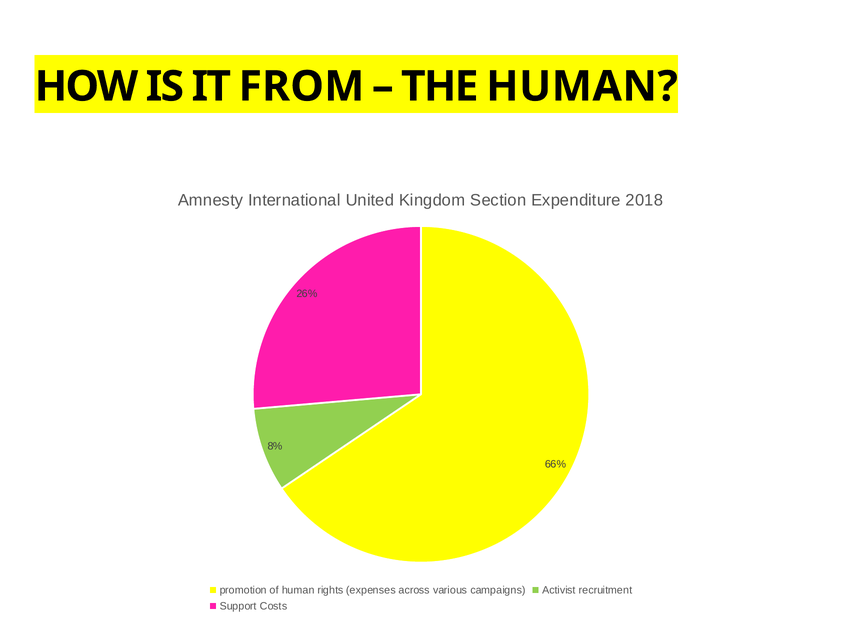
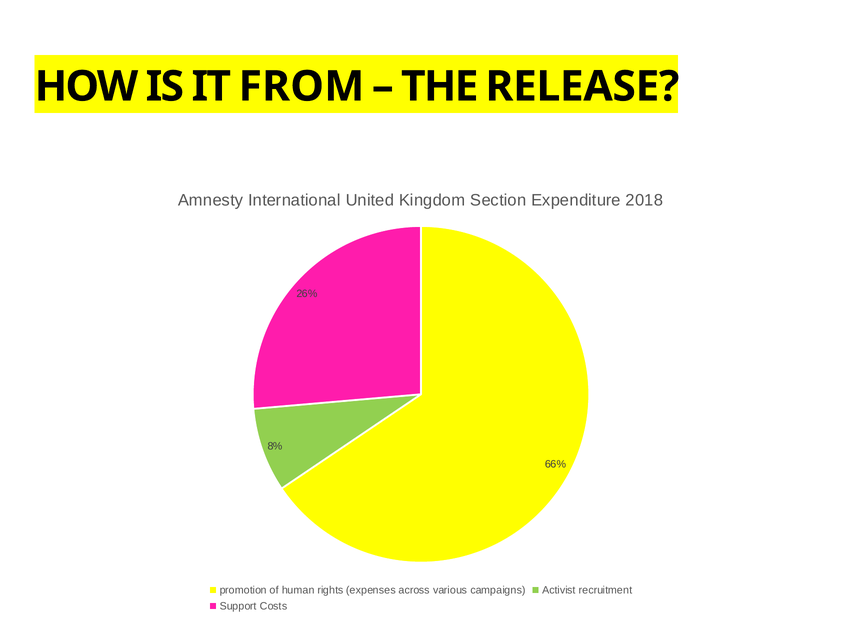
THE HUMAN: HUMAN -> RELEASE
